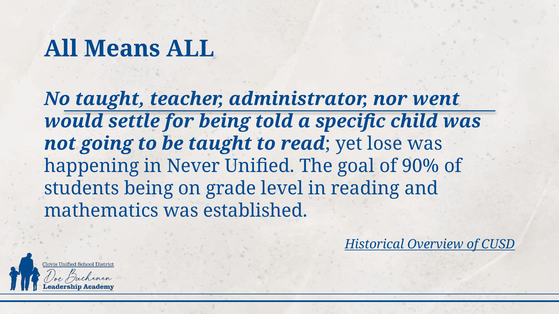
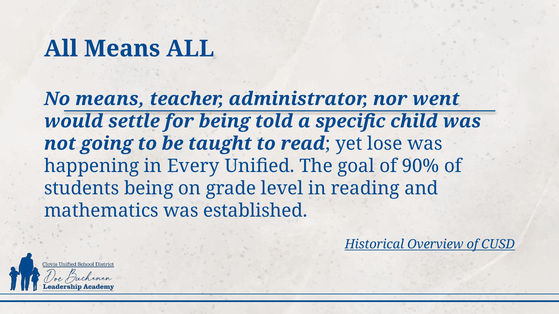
No taught: taught -> means
Never: Never -> Every
